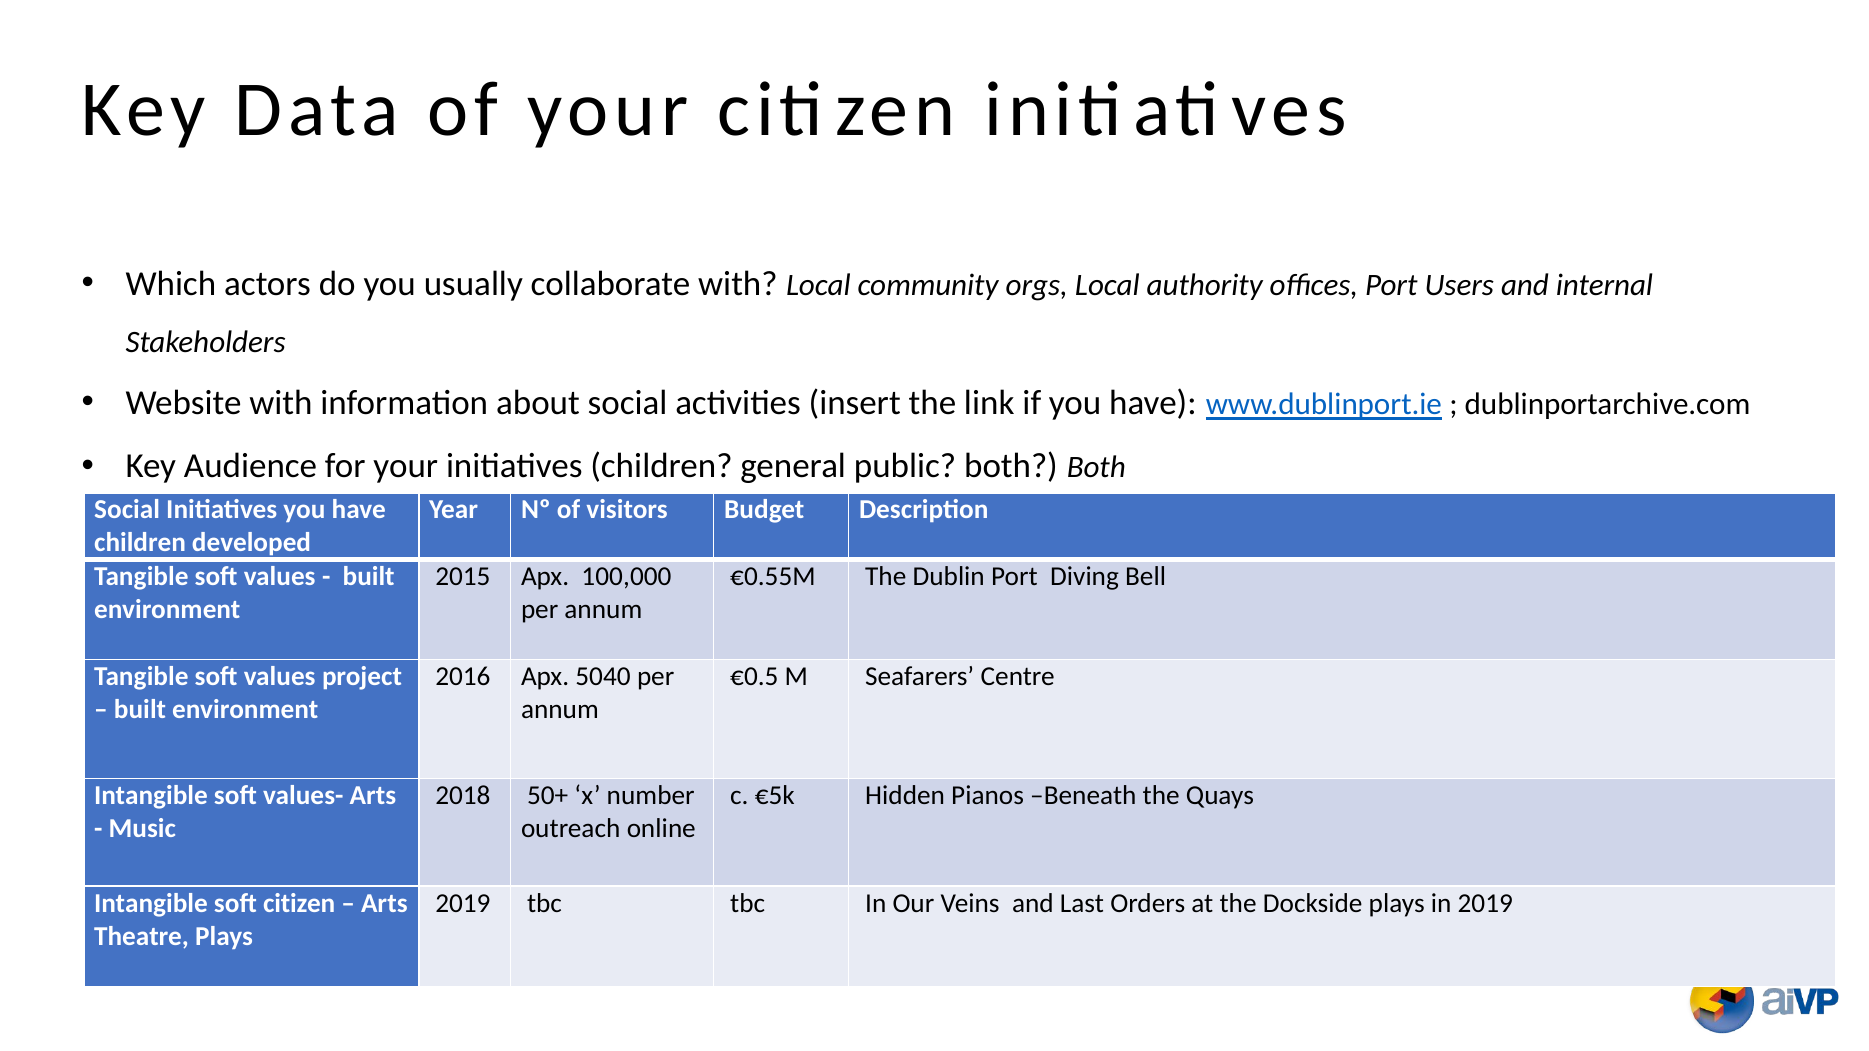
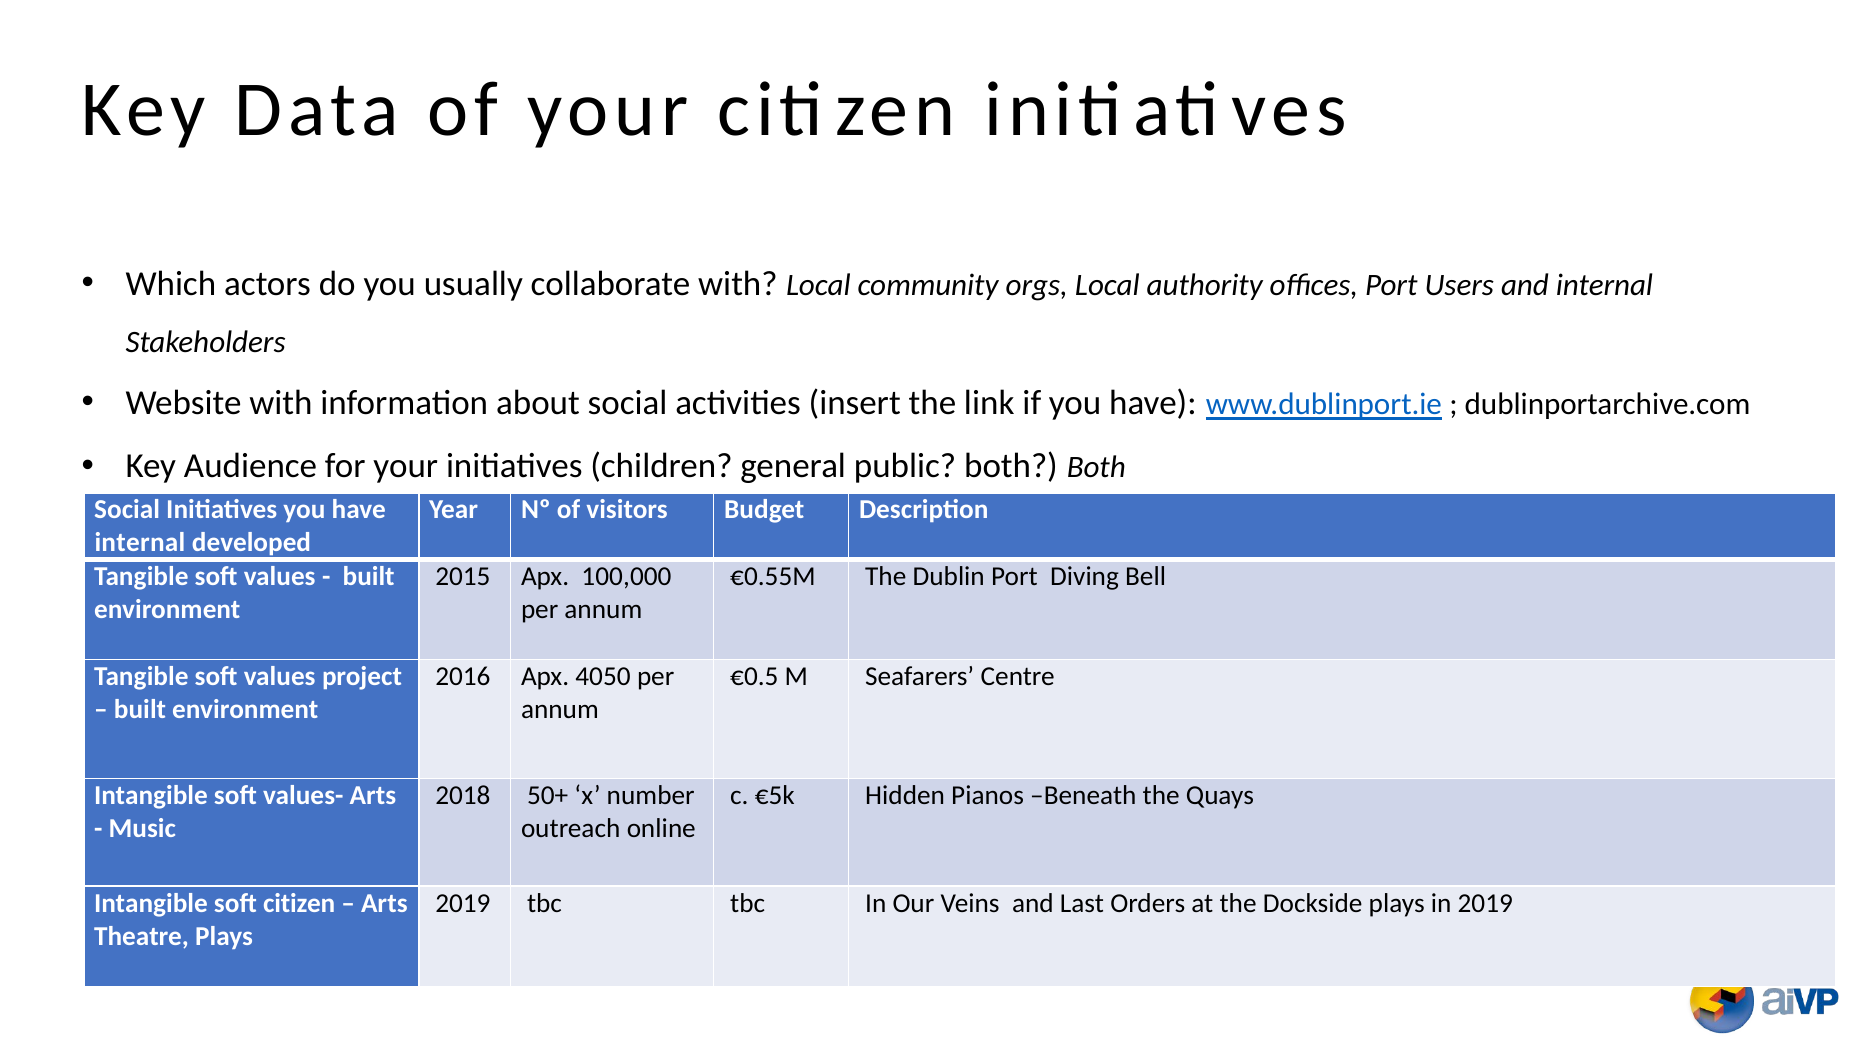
children at (140, 543): children -> internal
5040: 5040 -> 4050
